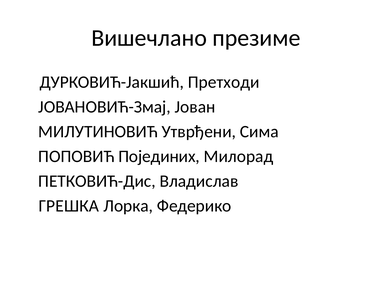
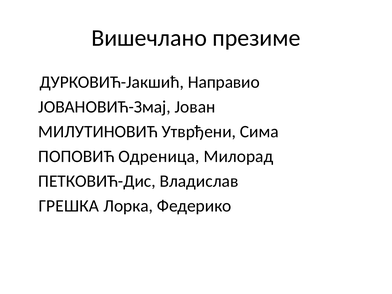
Претходи: Претходи -> Направио
Појединих: Појединих -> Одреница
